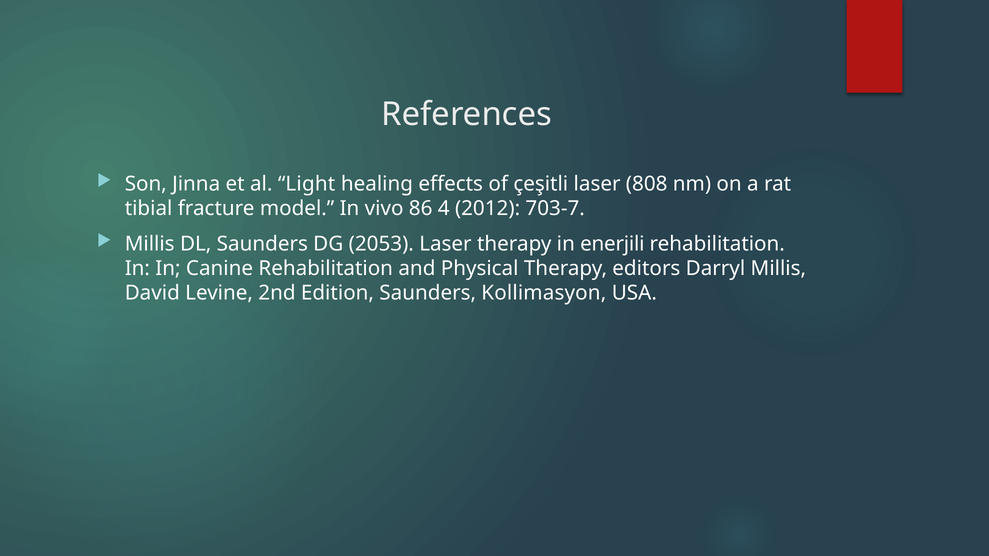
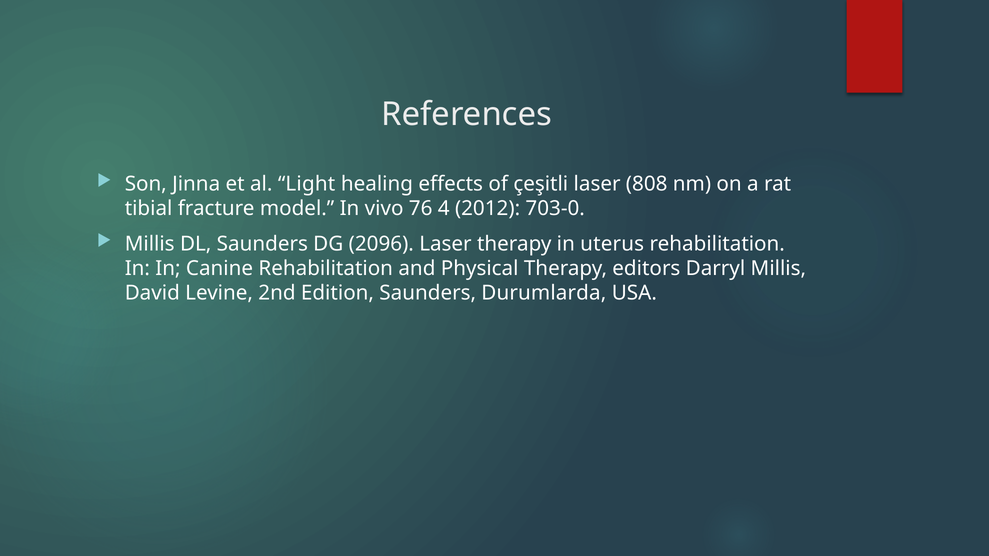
86: 86 -> 76
703-7: 703-7 -> 703-0
2053: 2053 -> 2096
enerjili: enerjili -> uterus
Kollimasyon: Kollimasyon -> Durumlarda
